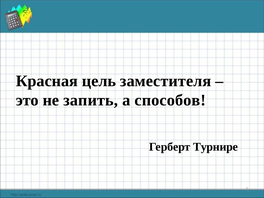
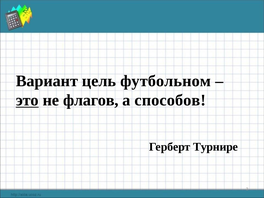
Красная: Красная -> Вариант
заместителя: заместителя -> футбольном
это underline: none -> present
запить: запить -> флагов
